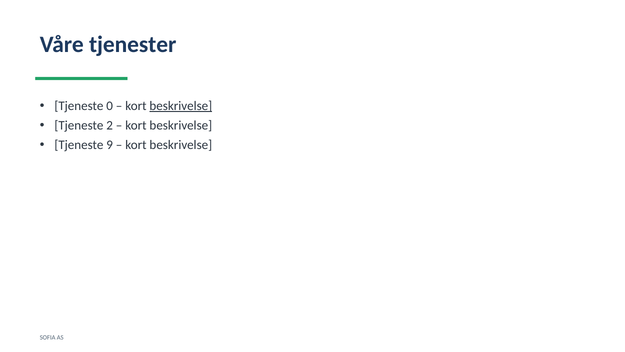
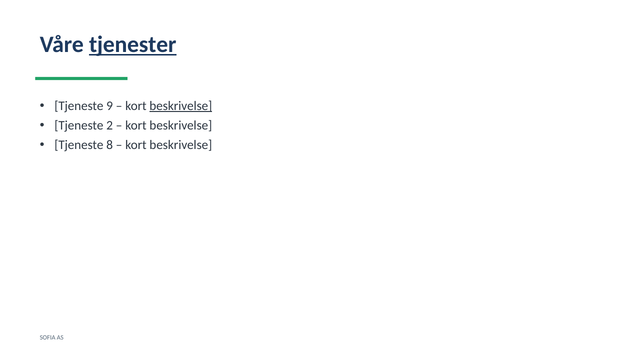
tjenester underline: none -> present
0: 0 -> 9
9: 9 -> 8
